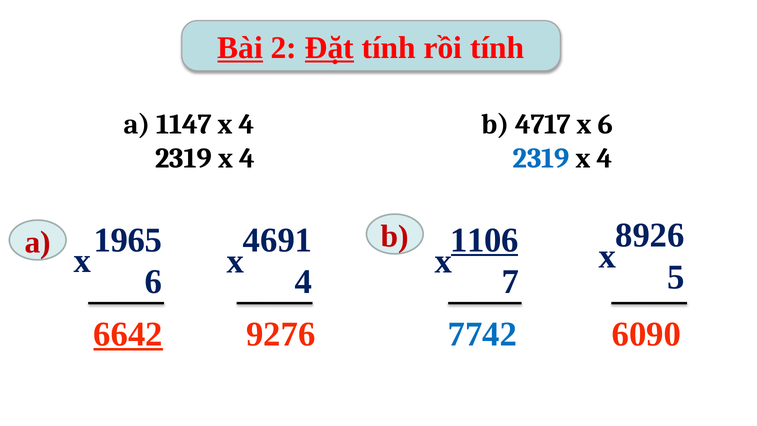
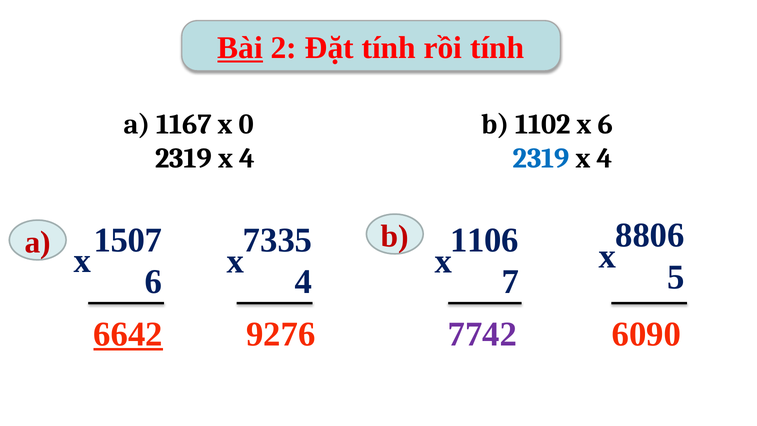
Đặt underline: present -> none
1147: 1147 -> 1167
4 at (247, 124): 4 -> 0
4717: 4717 -> 1102
8926: 8926 -> 8806
4691: 4691 -> 7335
1106 underline: present -> none
1965: 1965 -> 1507
7742 colour: blue -> purple
